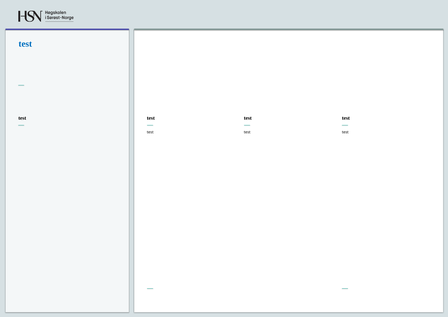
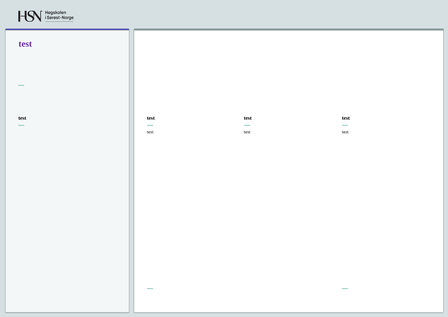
test at (25, 44) colour: blue -> purple
